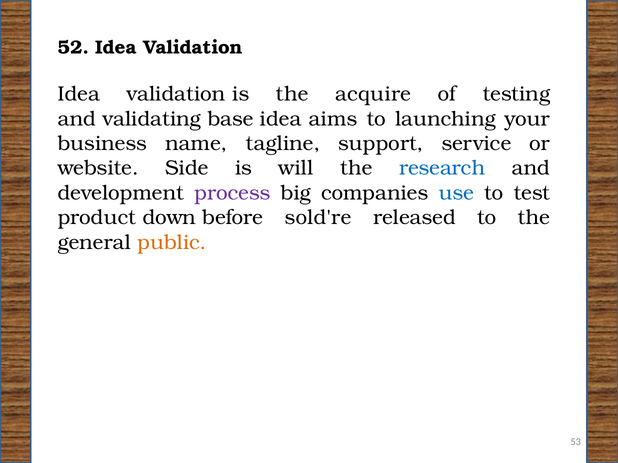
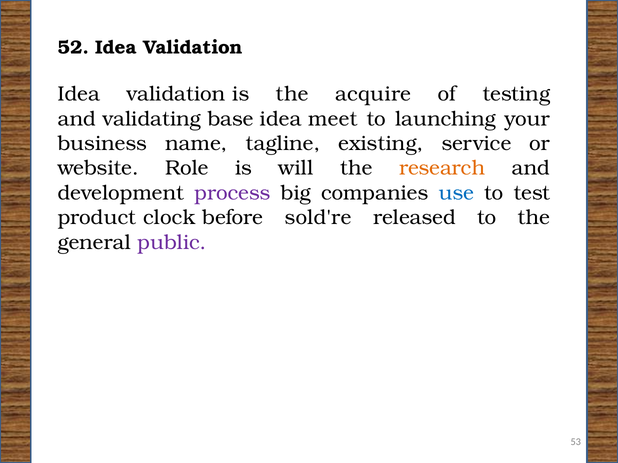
aims: aims -> meet
support: support -> existing
Side: Side -> Role
research colour: blue -> orange
down: down -> clock
public colour: orange -> purple
